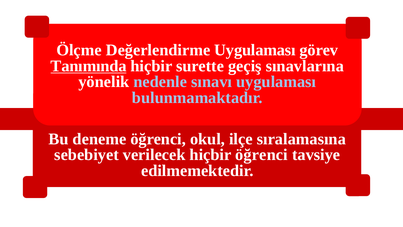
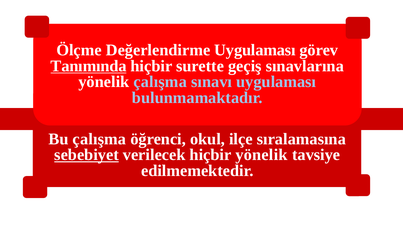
yönelik nedenle: nedenle -> çalışma
Bu deneme: deneme -> çalışma
sebebiyet underline: none -> present
hiçbir öğrenci: öğrenci -> yönelik
